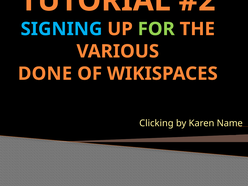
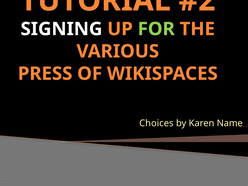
SIGNING colour: light blue -> white
DONE: DONE -> PRESS
Clicking: Clicking -> Choices
